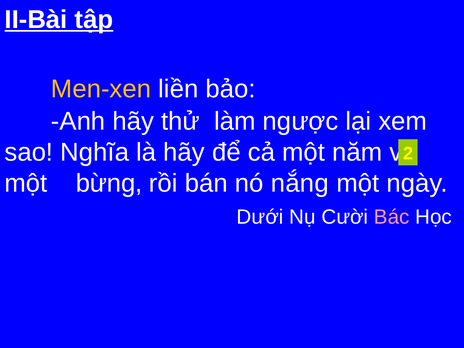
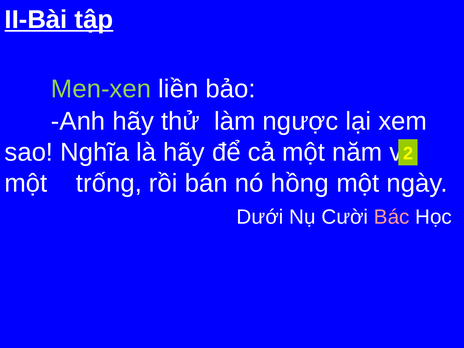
Men-xen colour: yellow -> light green
bừng: bừng -> trống
nắng: nắng -> hồng
